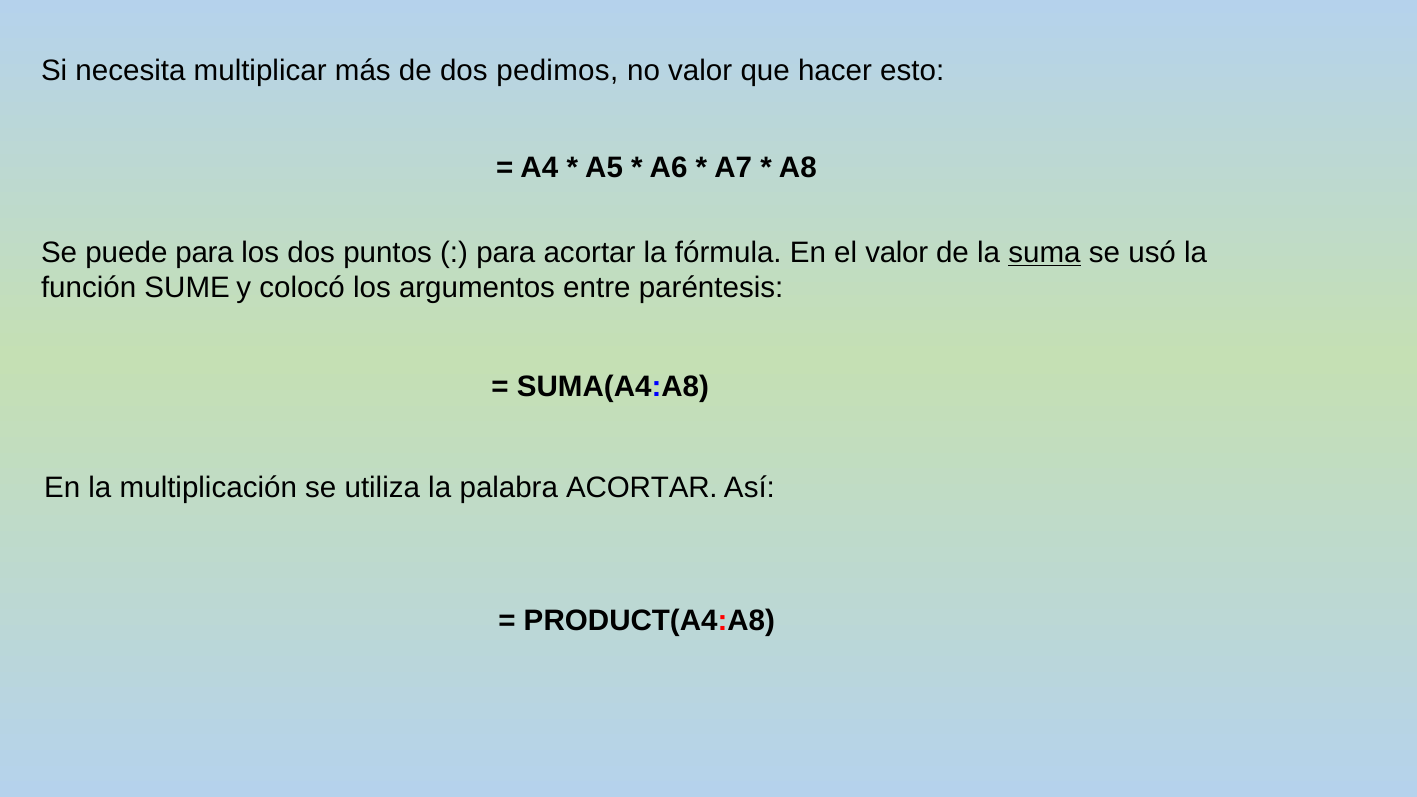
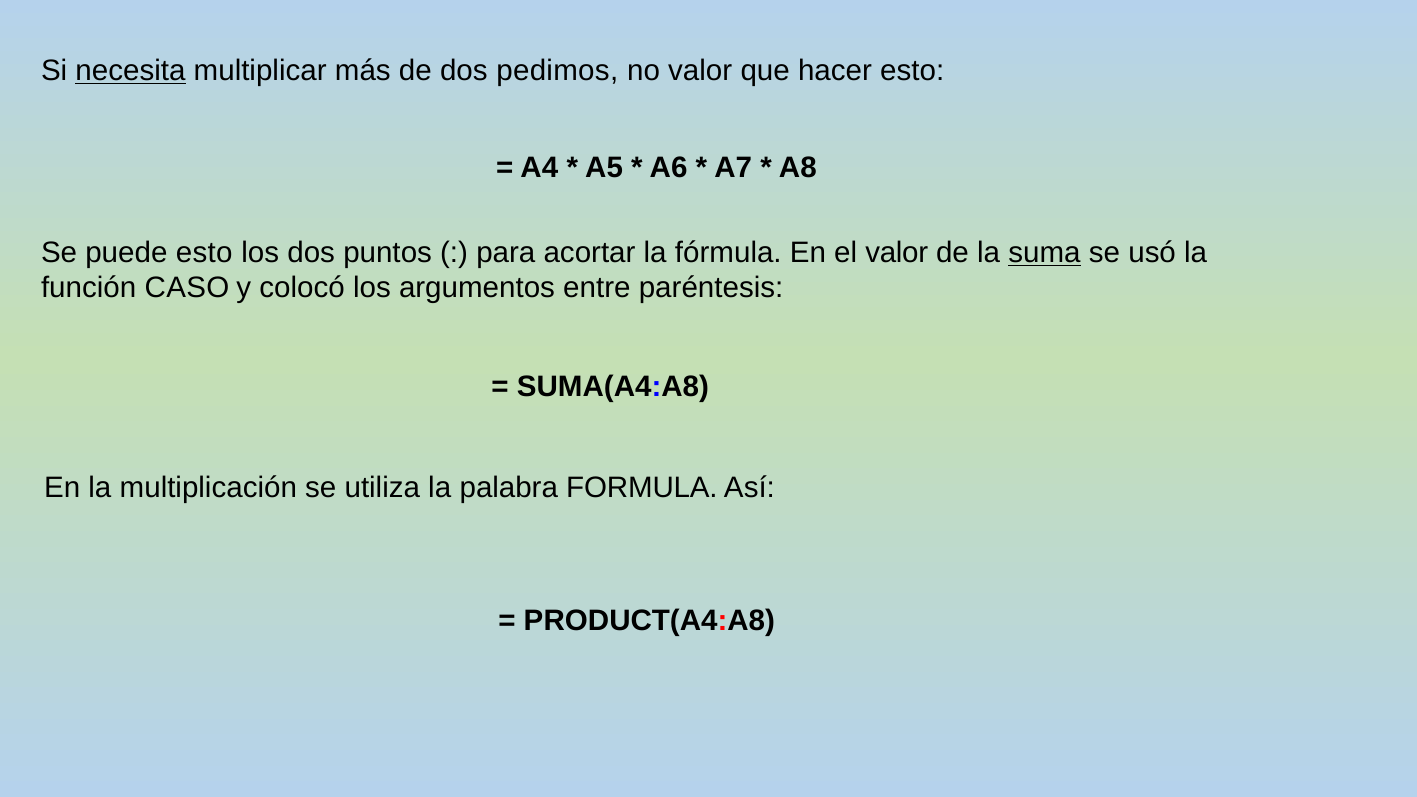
necesita underline: none -> present
puede para: para -> esto
SUME: SUME -> CASO
palabra ACORTAR: ACORTAR -> FORMULA
